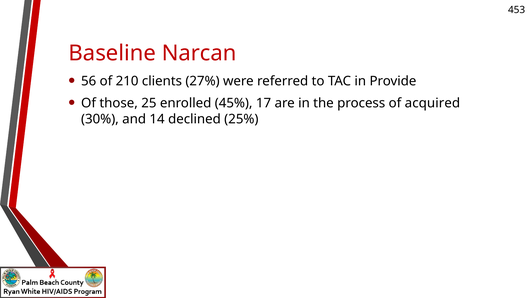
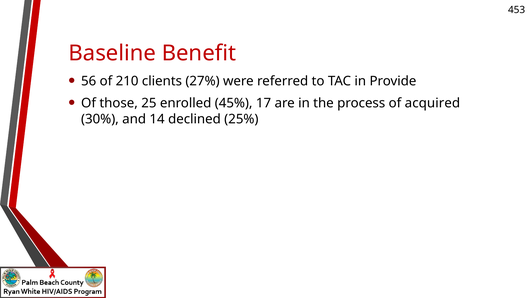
Narcan: Narcan -> Benefit
